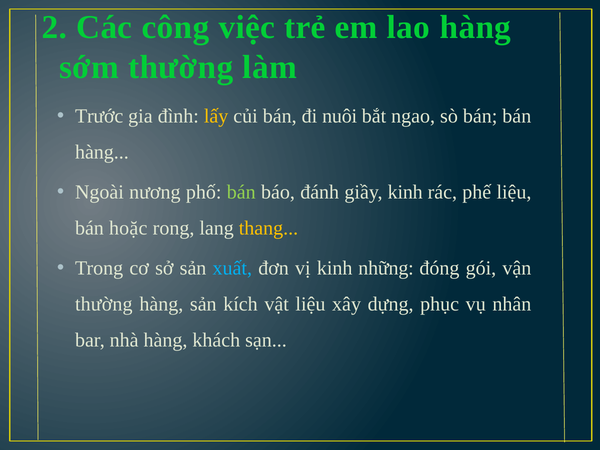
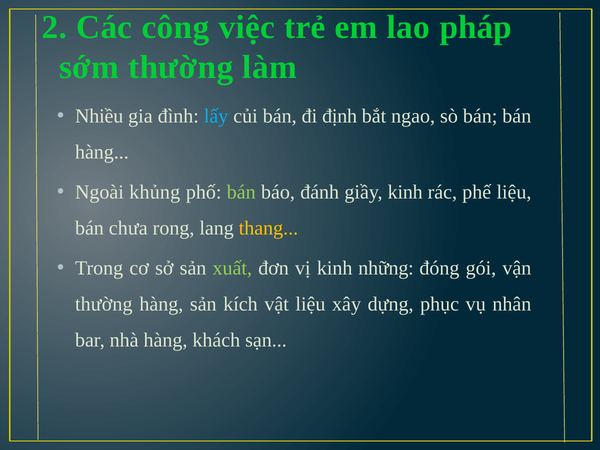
lao hàng: hàng -> pháp
Trước: Trước -> Nhiều
lấy colour: yellow -> light blue
nuôi: nuôi -> định
nương: nương -> khủng
hoặc: hoặc -> chưa
xuất colour: light blue -> light green
